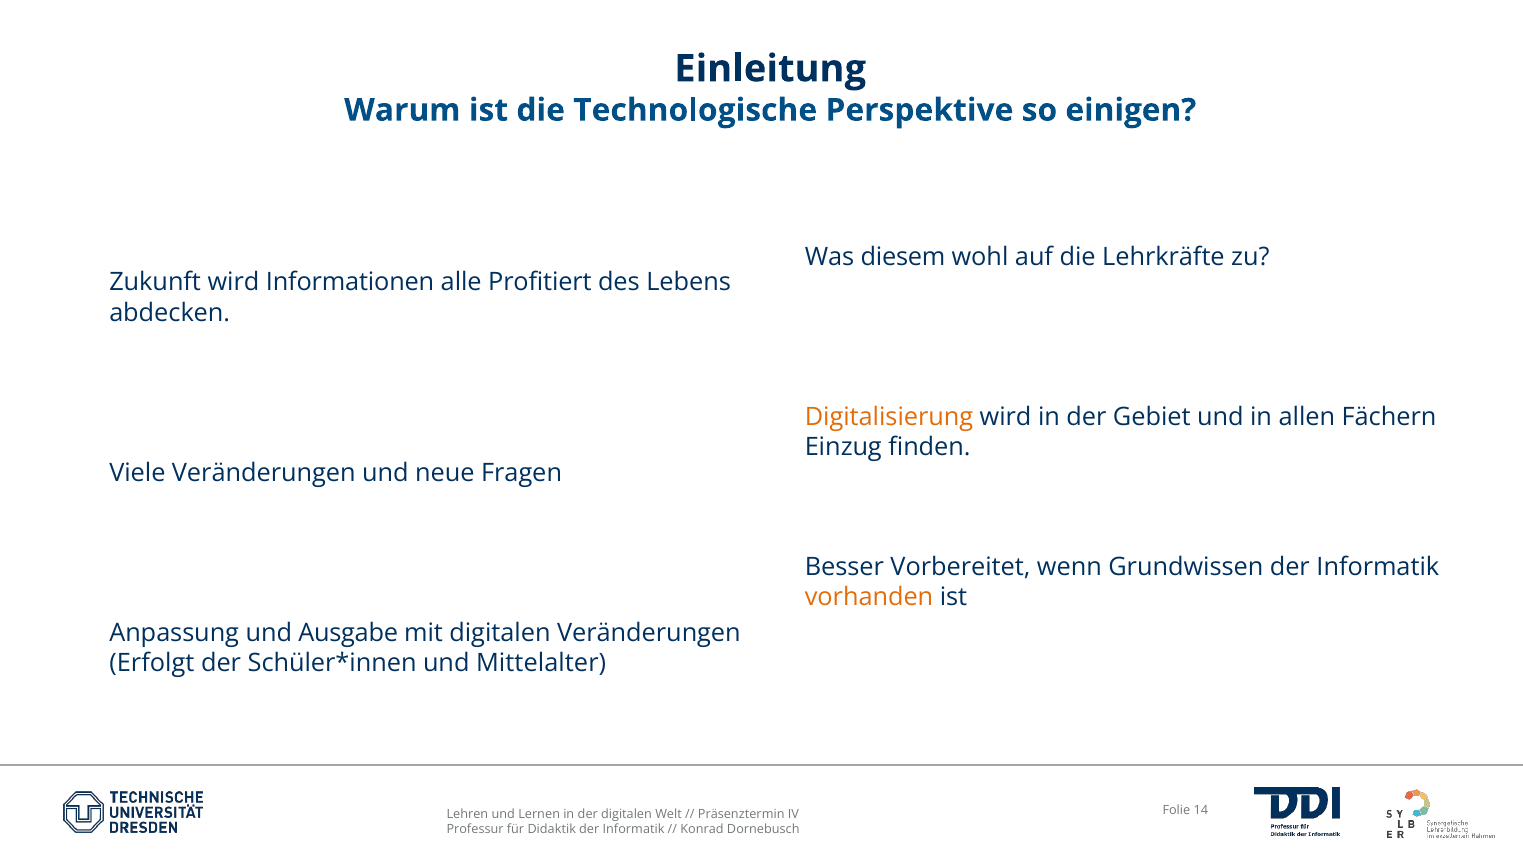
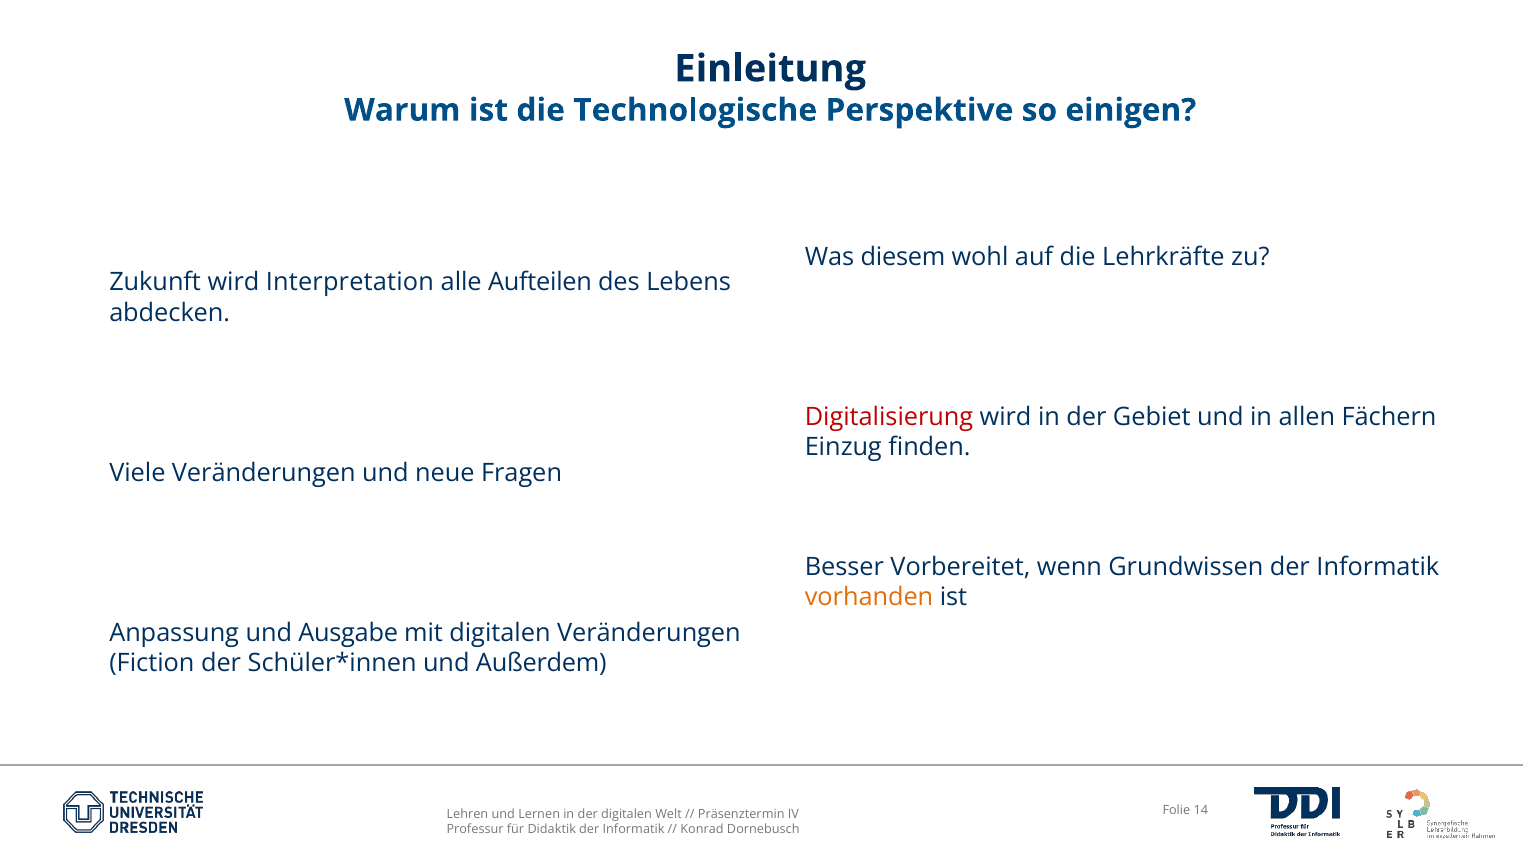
Informationen: Informationen -> Interpretation
Profitiert: Profitiert -> Aufteilen
Digitalisierung colour: orange -> red
Erfolgt: Erfolgt -> Fiction
Mittelalter: Mittelalter -> Außerdem
